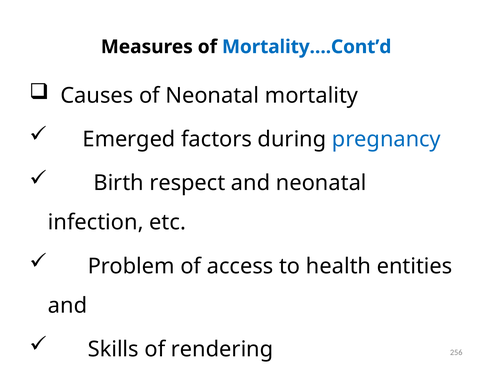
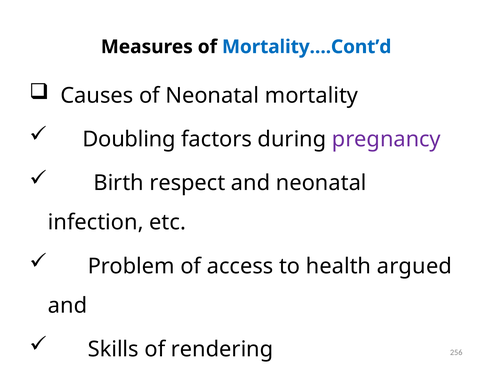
Emerged: Emerged -> Doubling
pregnancy colour: blue -> purple
entities: entities -> argued
